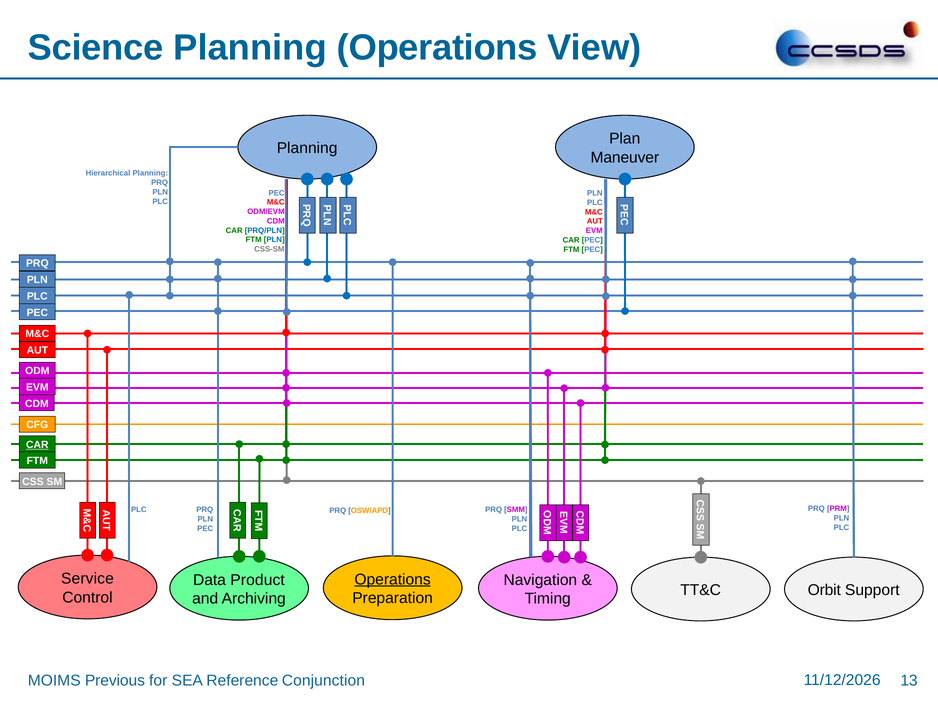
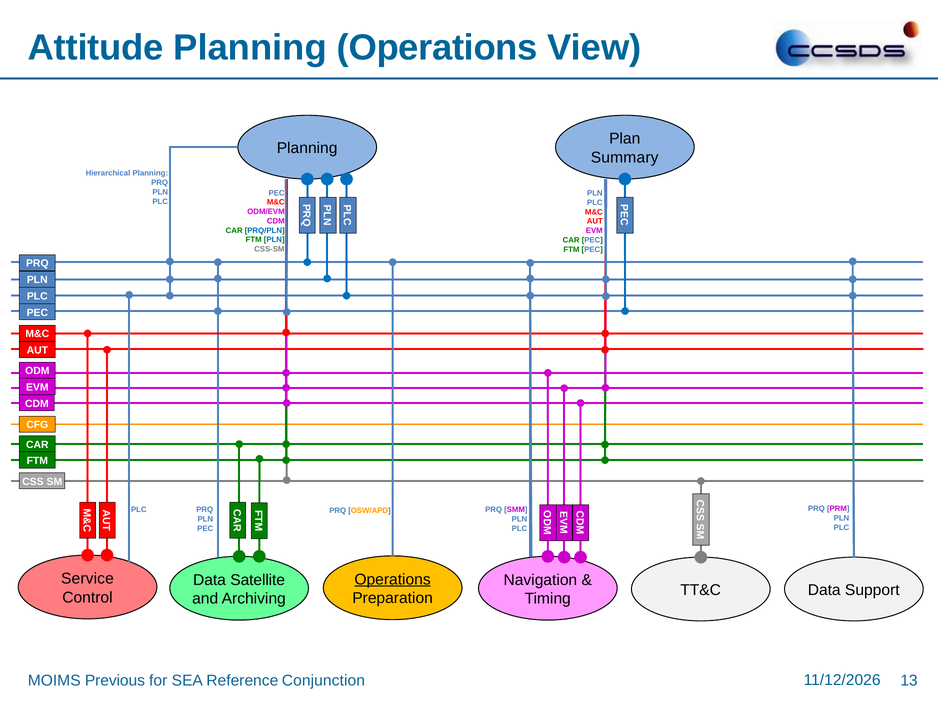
Science: Science -> Attitude
Maneuver: Maneuver -> Summary
CAR at (37, 445) underline: present -> none
Product: Product -> Satellite
Orbit at (824, 590): Orbit -> Data
